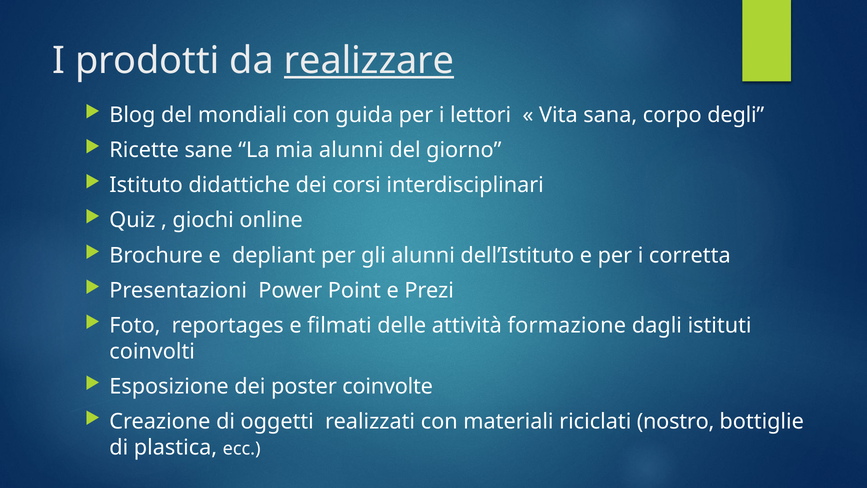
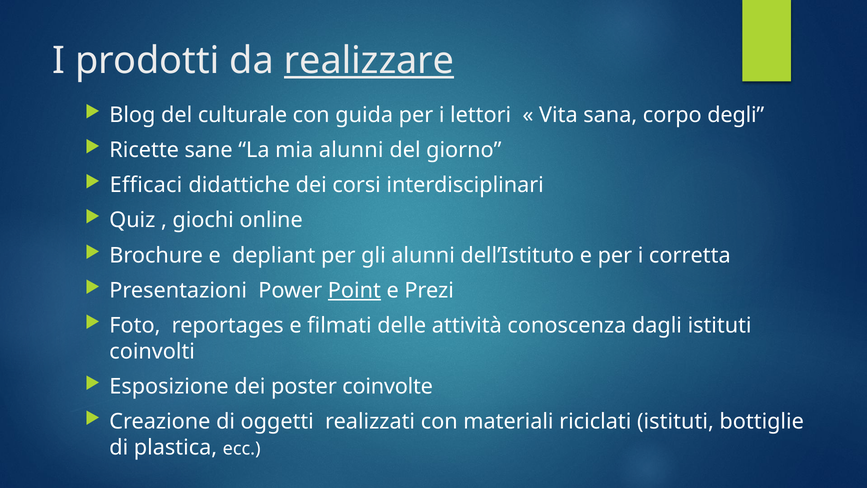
mondiali: mondiali -> culturale
Istituto: Istituto -> Efficaci
Point underline: none -> present
formazione: formazione -> conoscenza
riciclati nostro: nostro -> istituti
